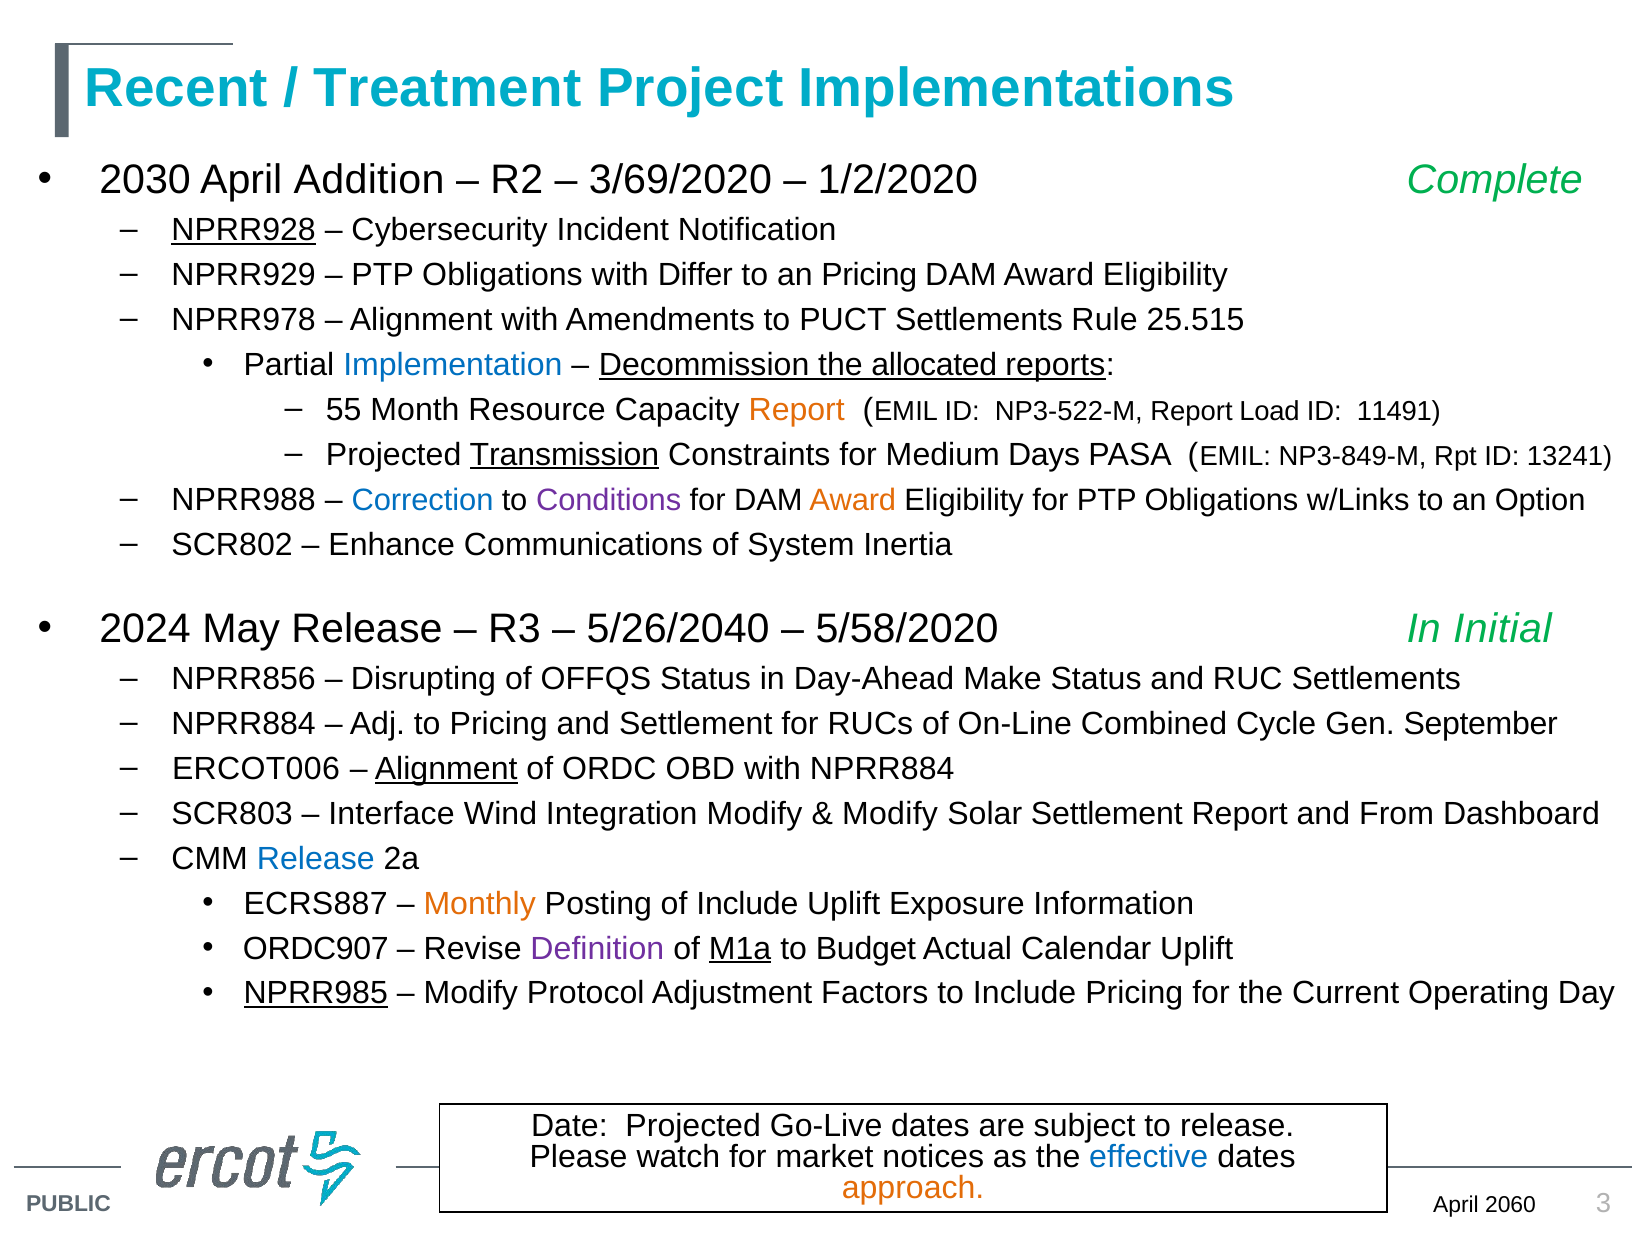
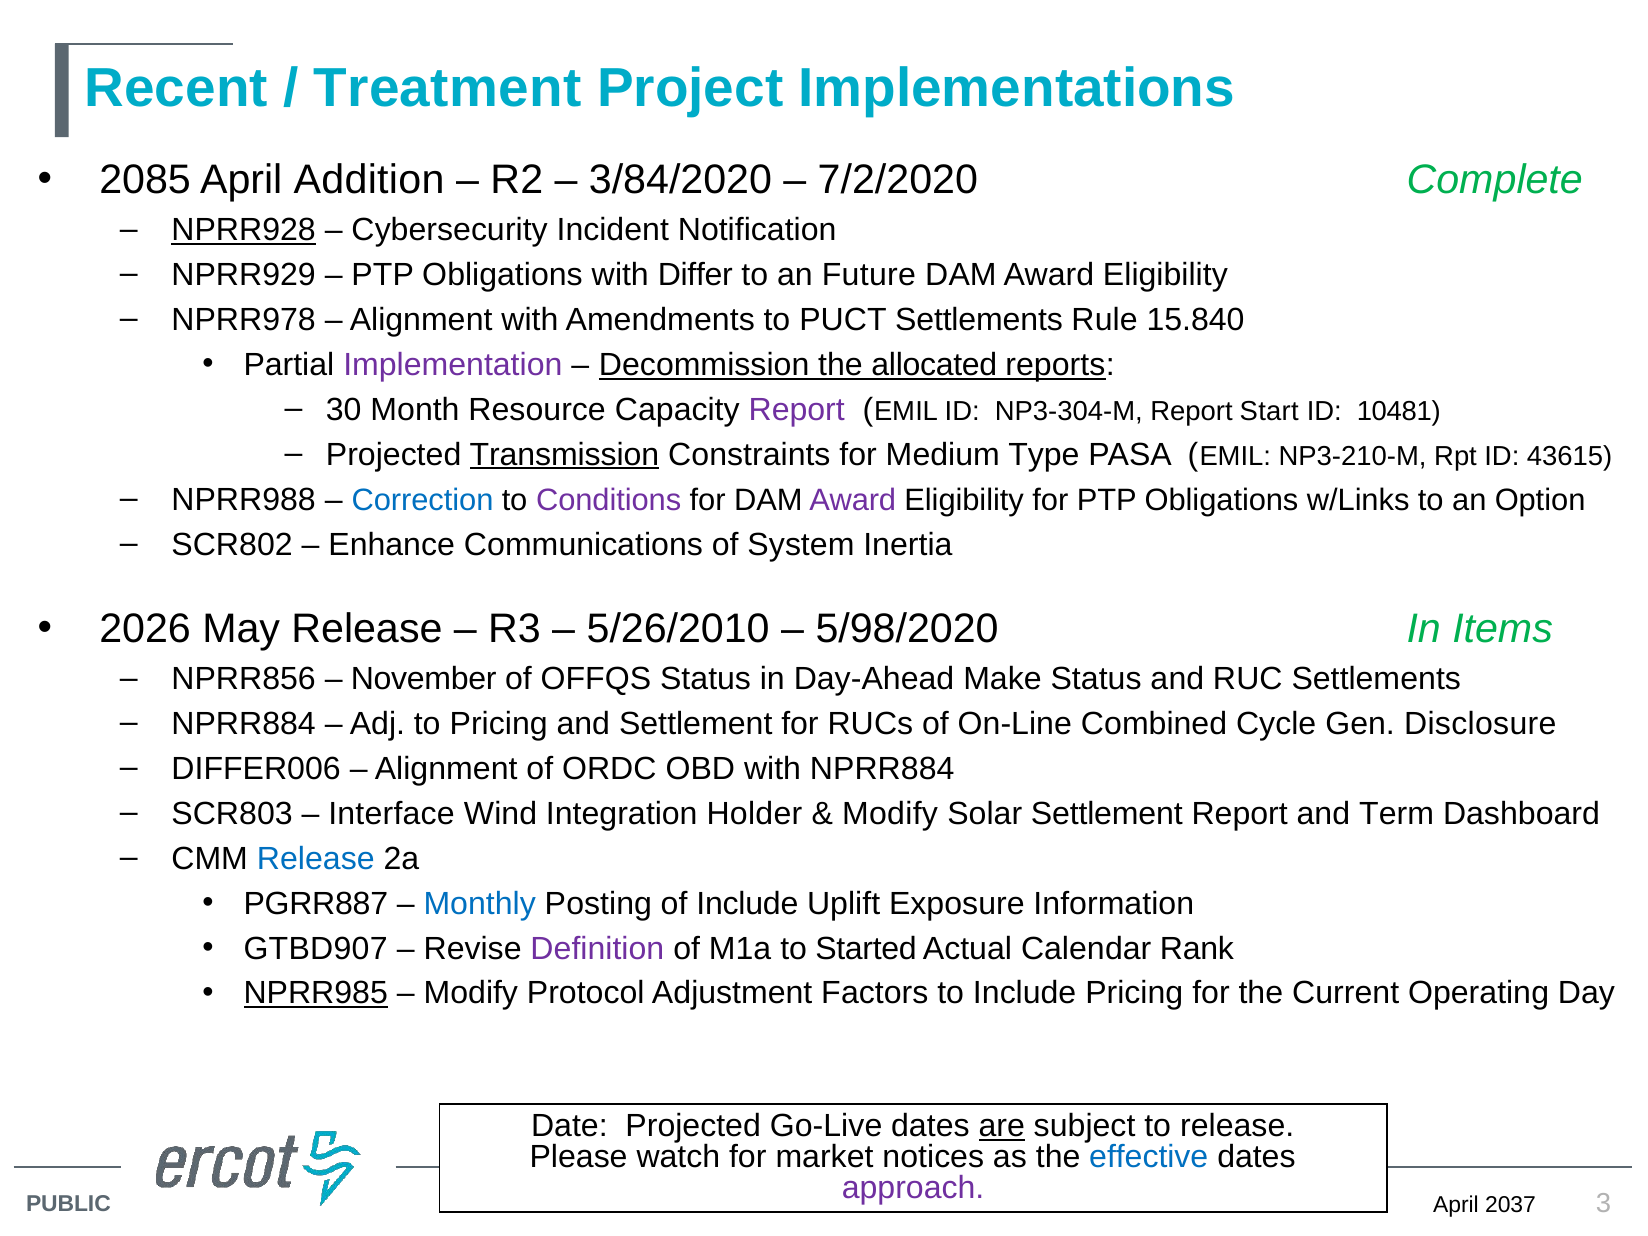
2030: 2030 -> 2085
3/69/2020: 3/69/2020 -> 3/84/2020
1/2/2020: 1/2/2020 -> 7/2/2020
an Pricing: Pricing -> Future
25.515: 25.515 -> 15.840
Implementation colour: blue -> purple
55: 55 -> 30
Report at (797, 410) colour: orange -> purple
NP3-522-M: NP3-522-M -> NP3-304-M
Load: Load -> Start
11491: 11491 -> 10481
Days: Days -> Type
NP3-849-M: NP3-849-M -> NP3-210-M
13241: 13241 -> 43615
Award at (853, 500) colour: orange -> purple
2024: 2024 -> 2026
5/26/2040: 5/26/2040 -> 5/26/2010
5/58/2020: 5/58/2020 -> 5/98/2020
Initial: Initial -> Items
Disrupting: Disrupting -> November
September: September -> Disclosure
ERCOT006: ERCOT006 -> DIFFER006
Alignment at (446, 769) underline: present -> none
Integration Modify: Modify -> Holder
From: From -> Term
ECRS887: ECRS887 -> PGRR887
Monthly colour: orange -> blue
ORDC907: ORDC907 -> GTBD907
M1a underline: present -> none
Budget: Budget -> Started
Calendar Uplift: Uplift -> Rank
are underline: none -> present
approach colour: orange -> purple
2060: 2060 -> 2037
